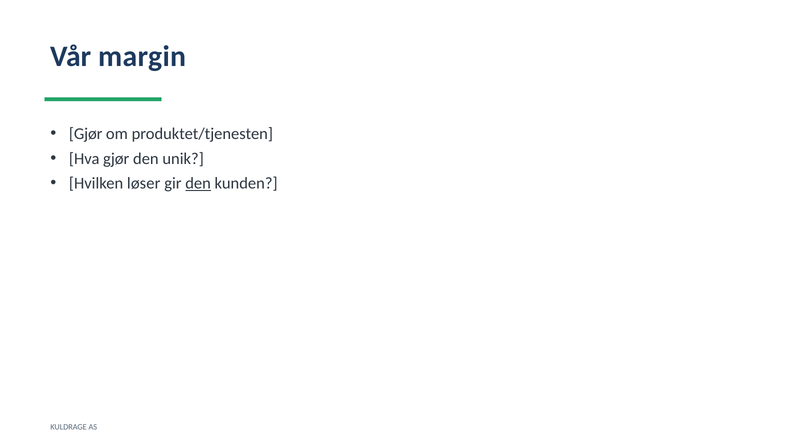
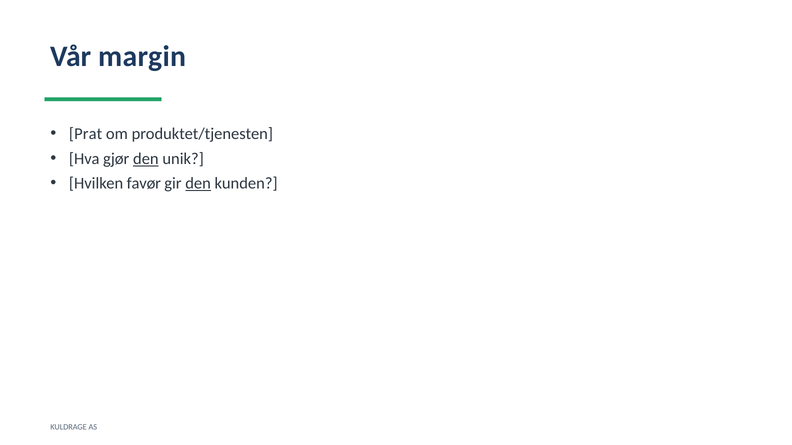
Gjør at (86, 134): Gjør -> Prat
den at (146, 159) underline: none -> present
løser: løser -> favør
